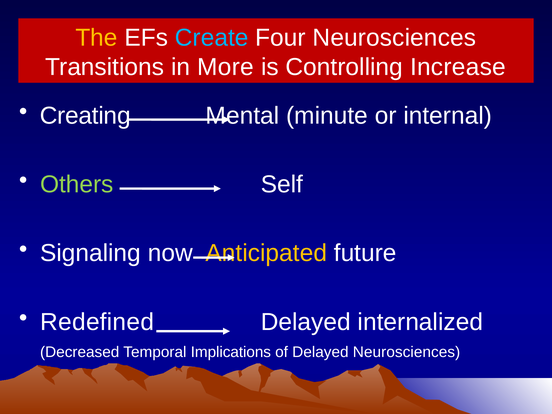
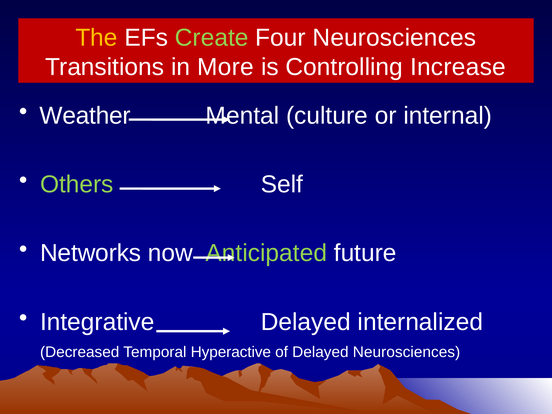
Create colour: light blue -> light green
Creating: Creating -> Weather
minute: minute -> culture
Signaling: Signaling -> Networks
Anticipated colour: yellow -> light green
Redefined: Redefined -> Integrative
Implications: Implications -> Hyperactive
